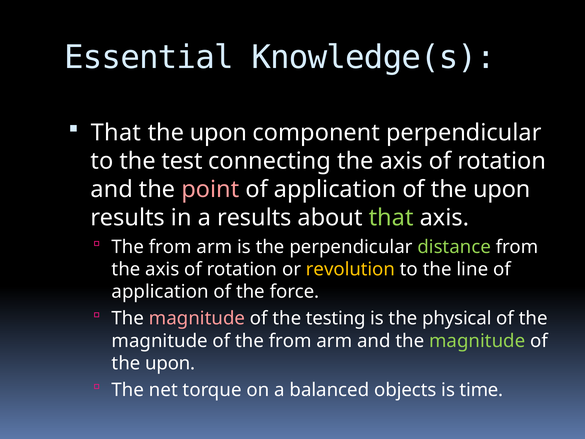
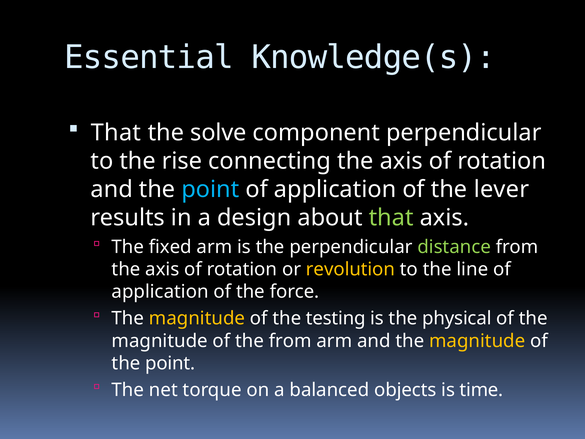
upon at (218, 133): upon -> solve
test: test -> rise
point at (210, 189) colour: pink -> light blue
application of the upon: upon -> lever
a results: results -> design
from at (170, 247): from -> fixed
magnitude at (197, 318) colour: pink -> yellow
magnitude at (477, 341) colour: light green -> yellow
upon at (170, 363): upon -> point
